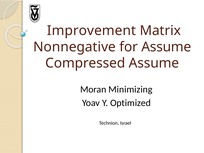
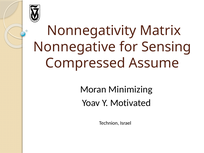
Improvement: Improvement -> Nonnegativity
for Assume: Assume -> Sensing
Optimized: Optimized -> Motivated
